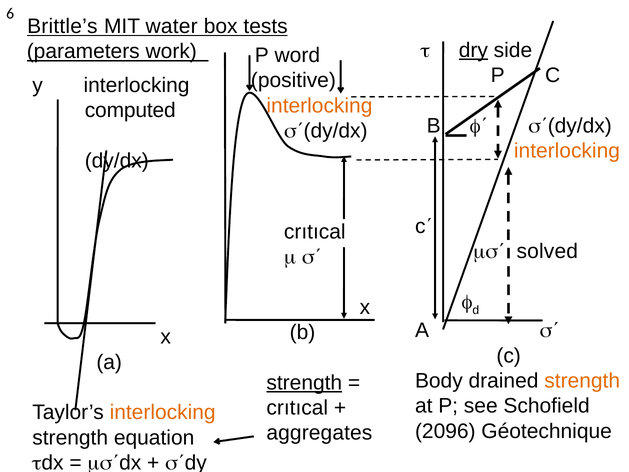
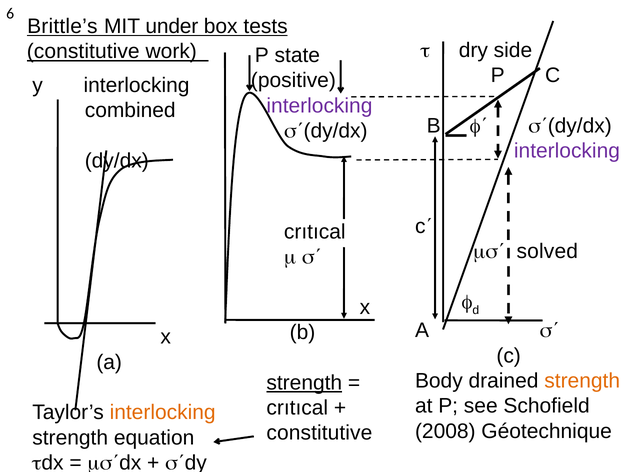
water: water -> under
parameters at (83, 52): parameters -> constitutive
dry underline: present -> none
word: word -> state
interlocking at (319, 106) colour: orange -> purple
computed: computed -> combined
interlocking at (567, 151) colour: orange -> purple
2096: 2096 -> 2008
aggregates at (319, 433): aggregates -> constitutive
